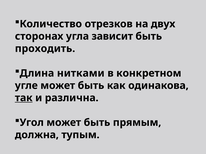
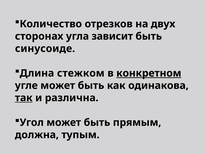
проходить: проходить -> синусоиде
нитками: нитками -> стежком
конкретном underline: none -> present
